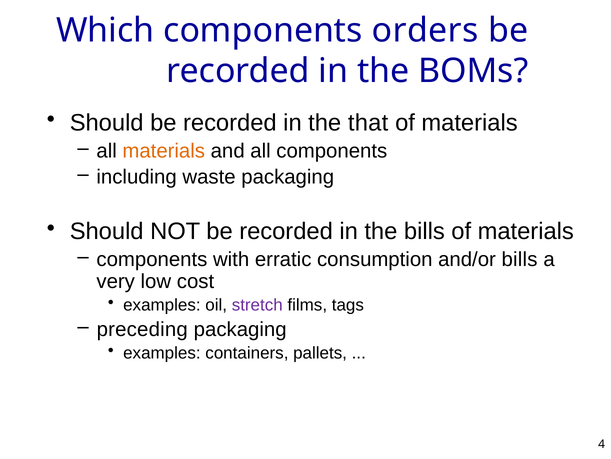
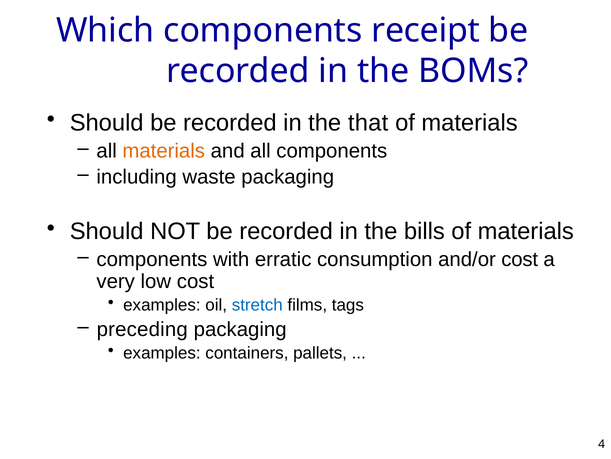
orders: orders -> receipt
and/or bills: bills -> cost
stretch colour: purple -> blue
